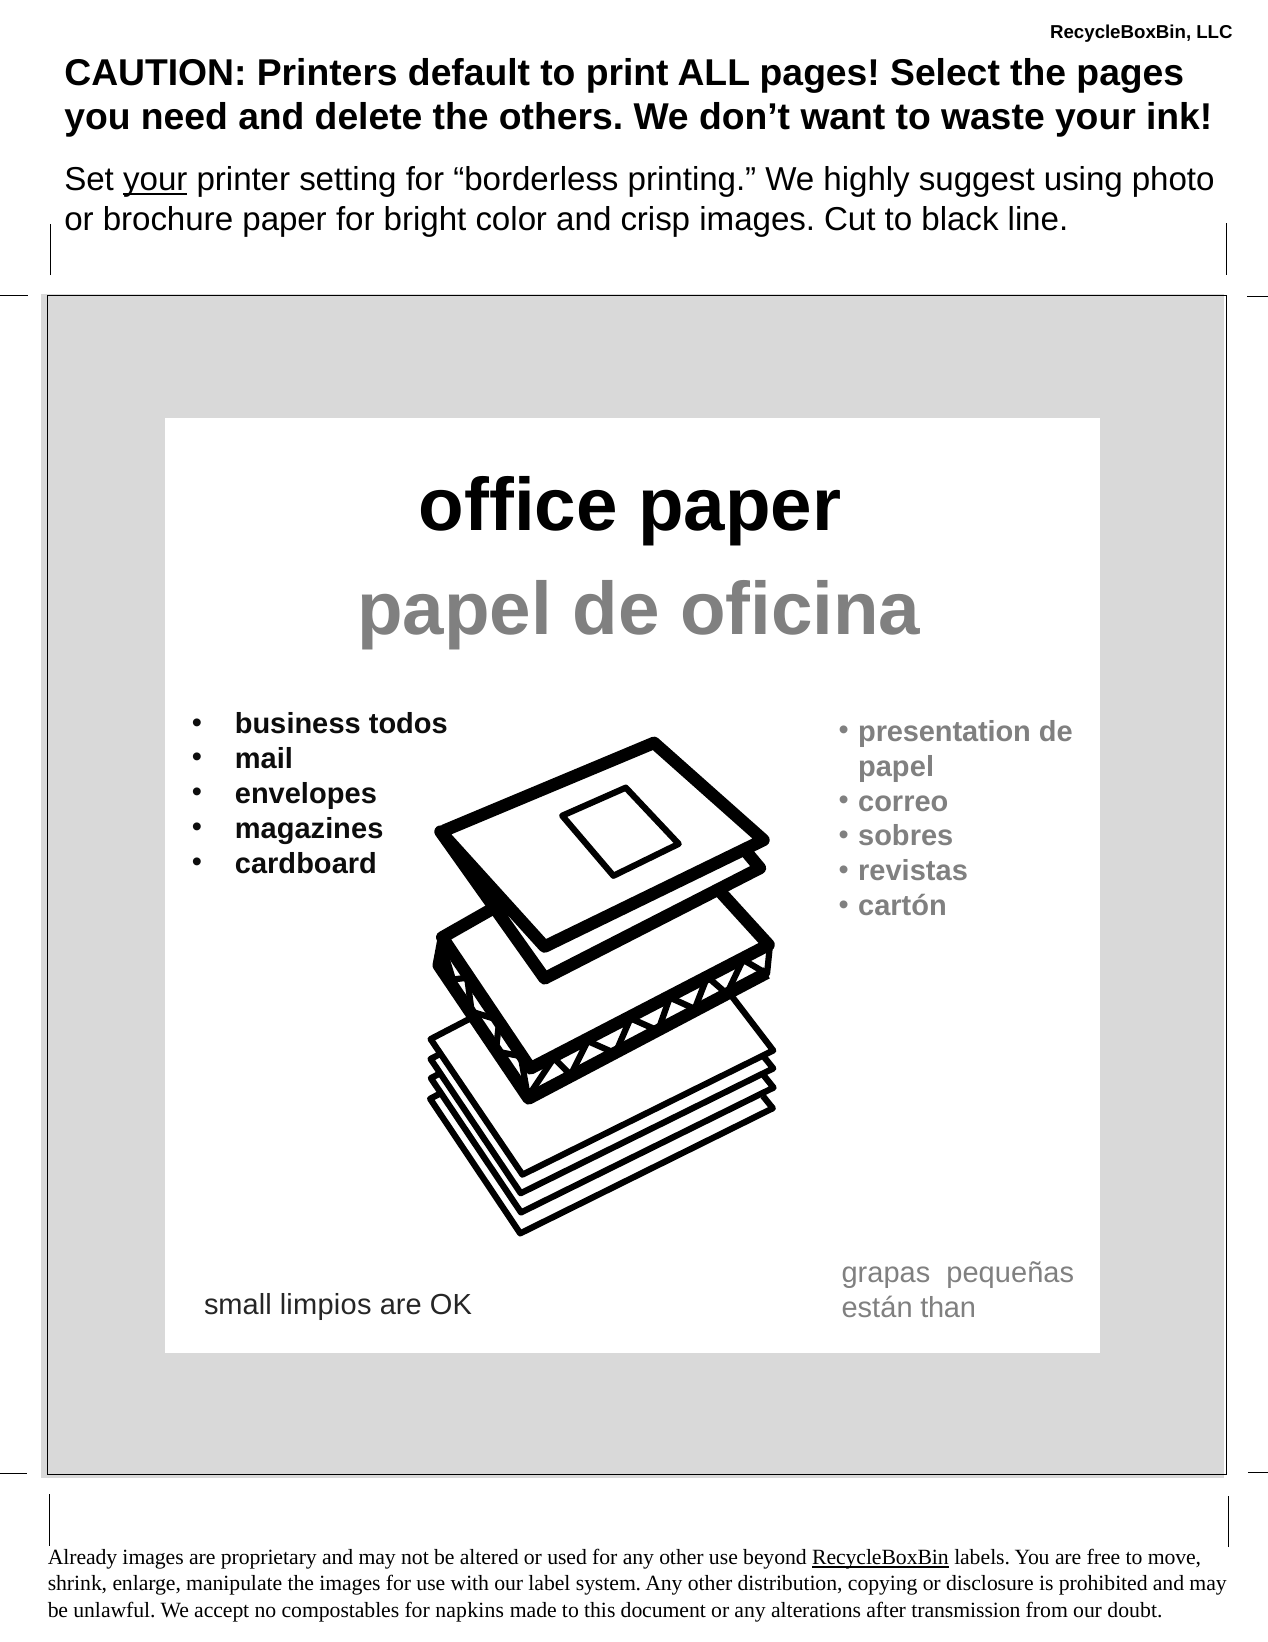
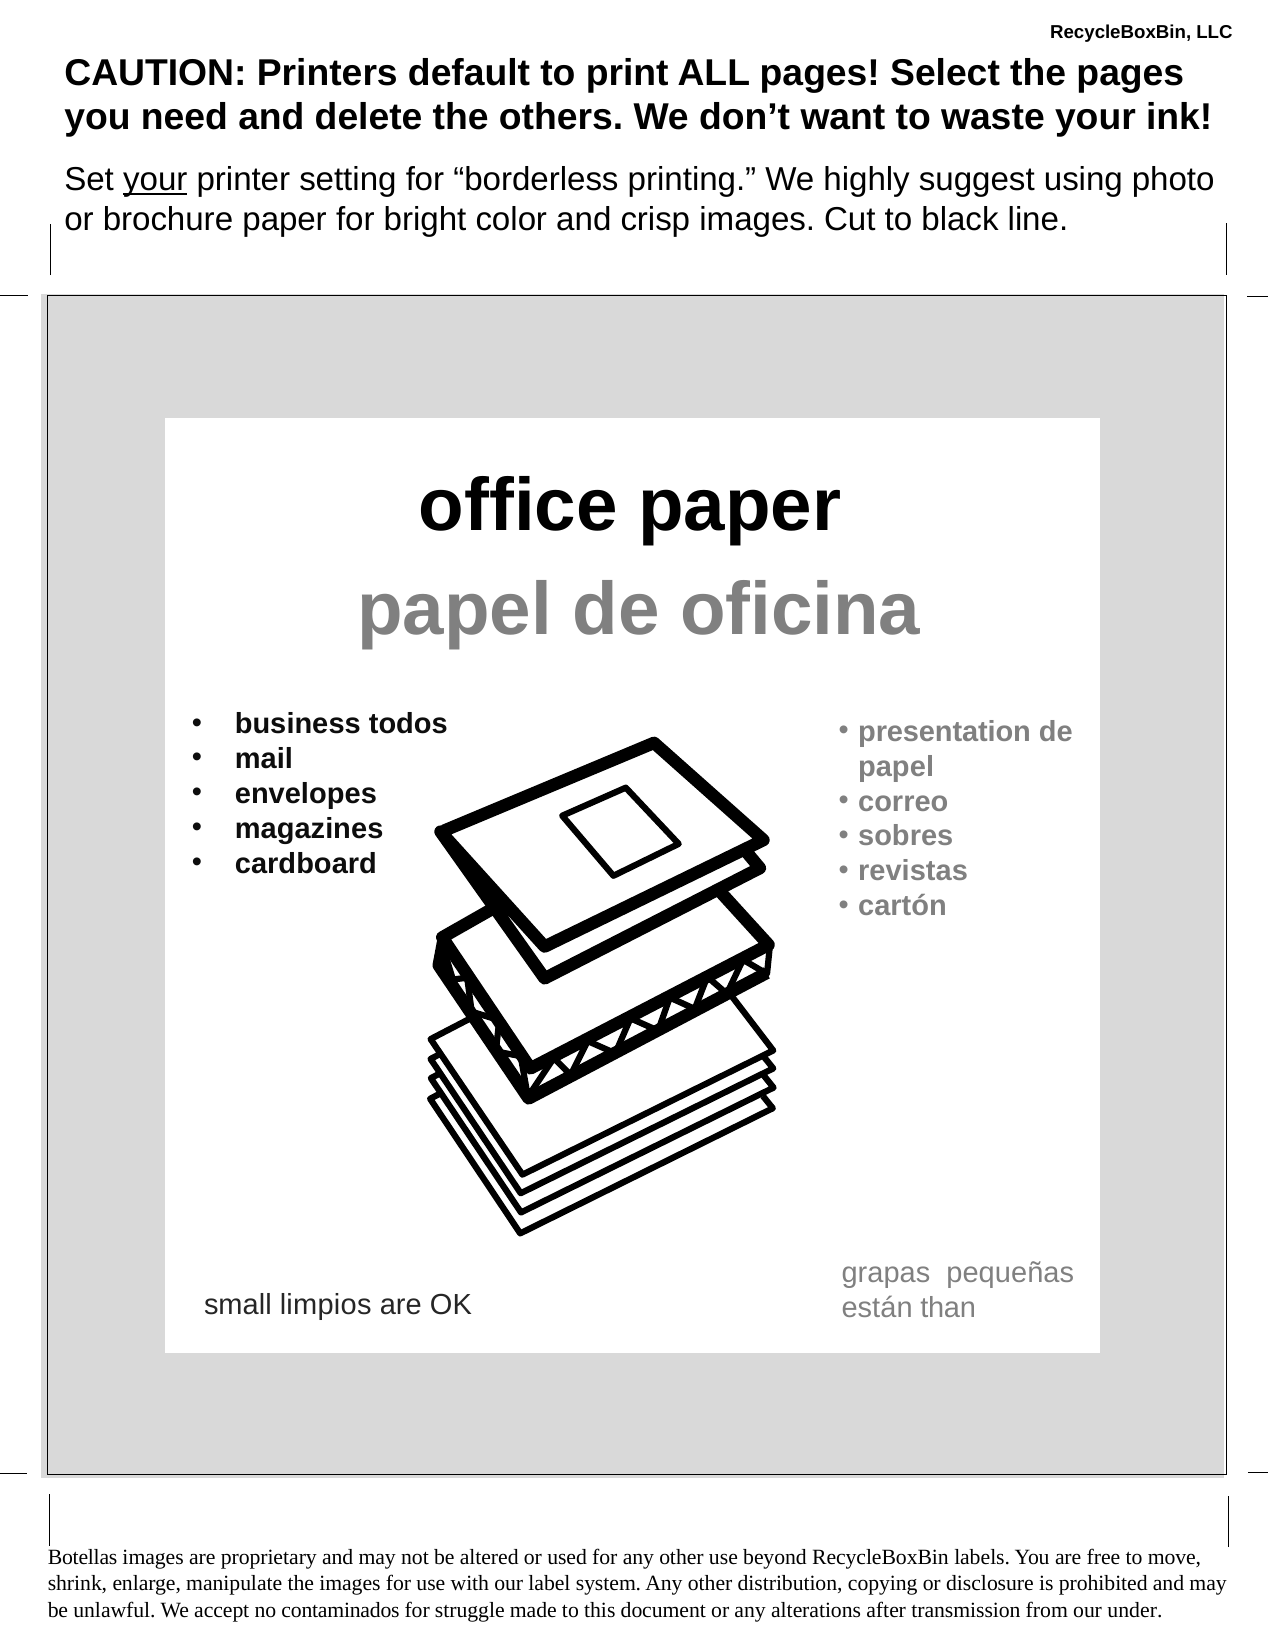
Already: Already -> Botellas
RecycleBoxBin at (880, 1557) underline: present -> none
compostables: compostables -> contaminados
napkins: napkins -> struggle
doubt: doubt -> under
